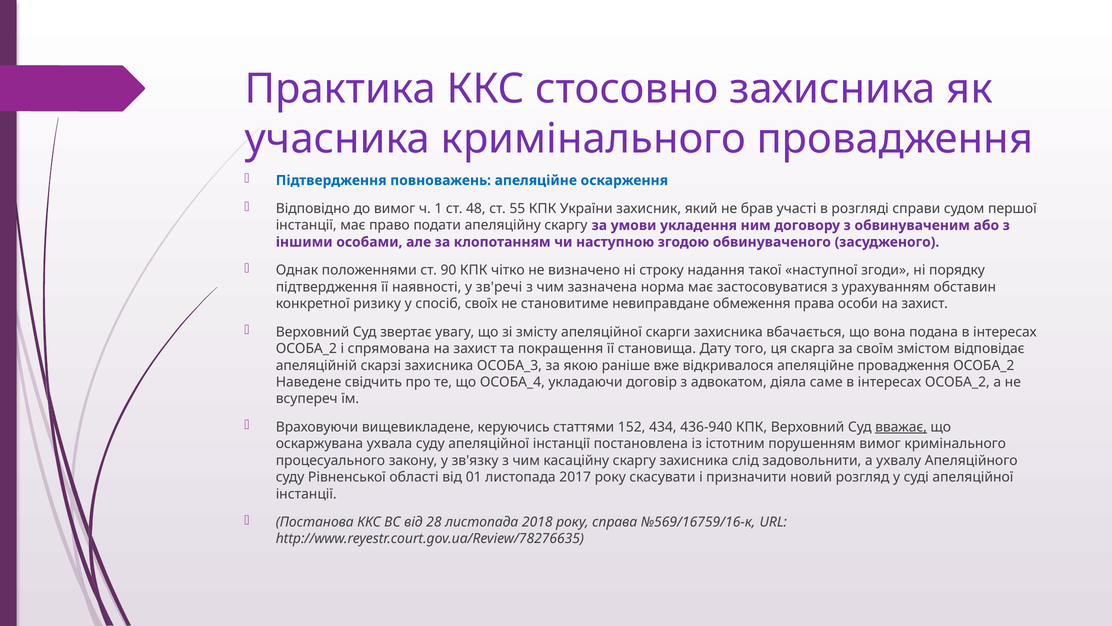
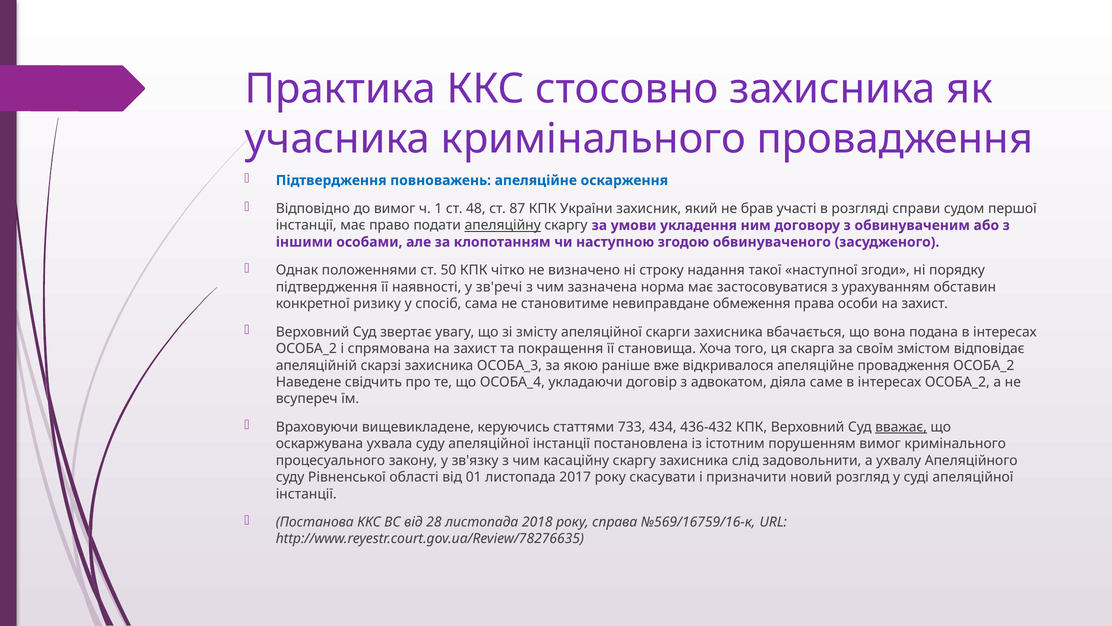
55: 55 -> 87
апеляційну underline: none -> present
90: 90 -> 50
своїх: своїх -> сама
Дату: Дату -> Хоча
152: 152 -> 733
436-940: 436-940 -> 436-432
